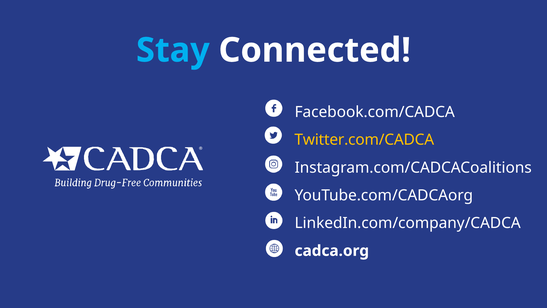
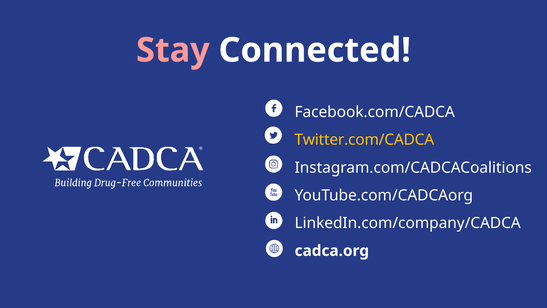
Stay colour: light blue -> pink
